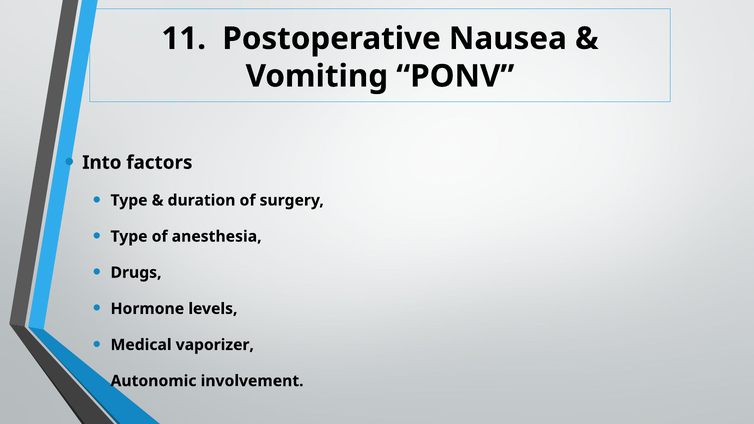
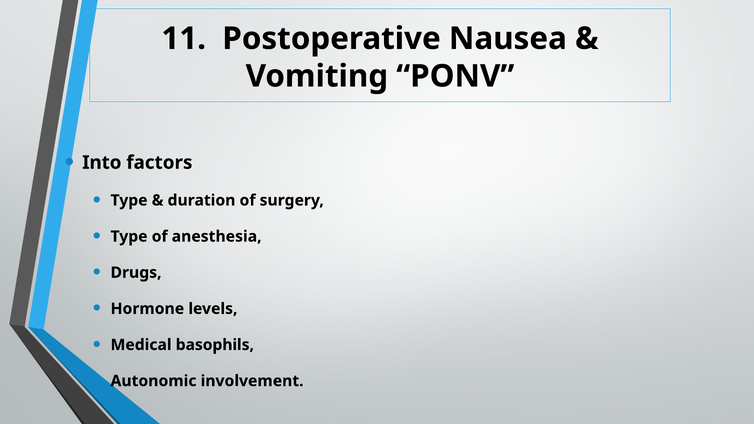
vaporizer: vaporizer -> basophils
